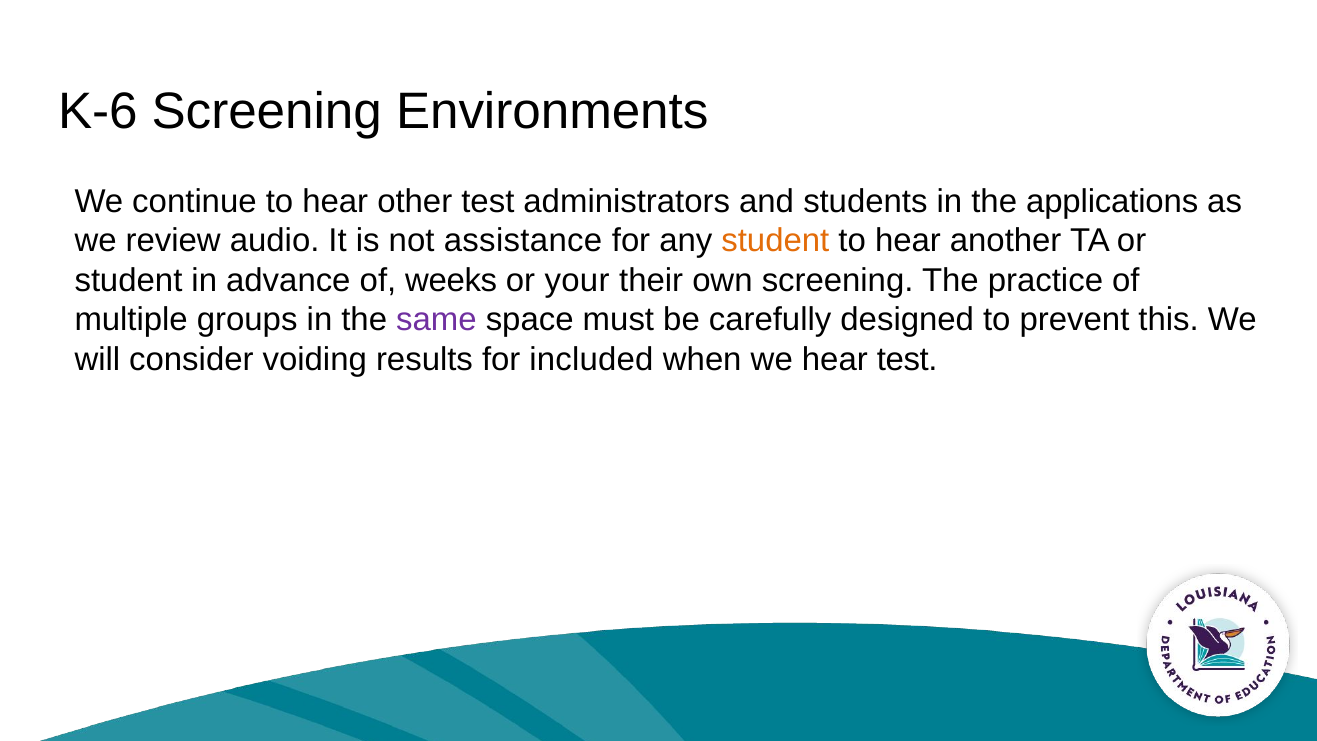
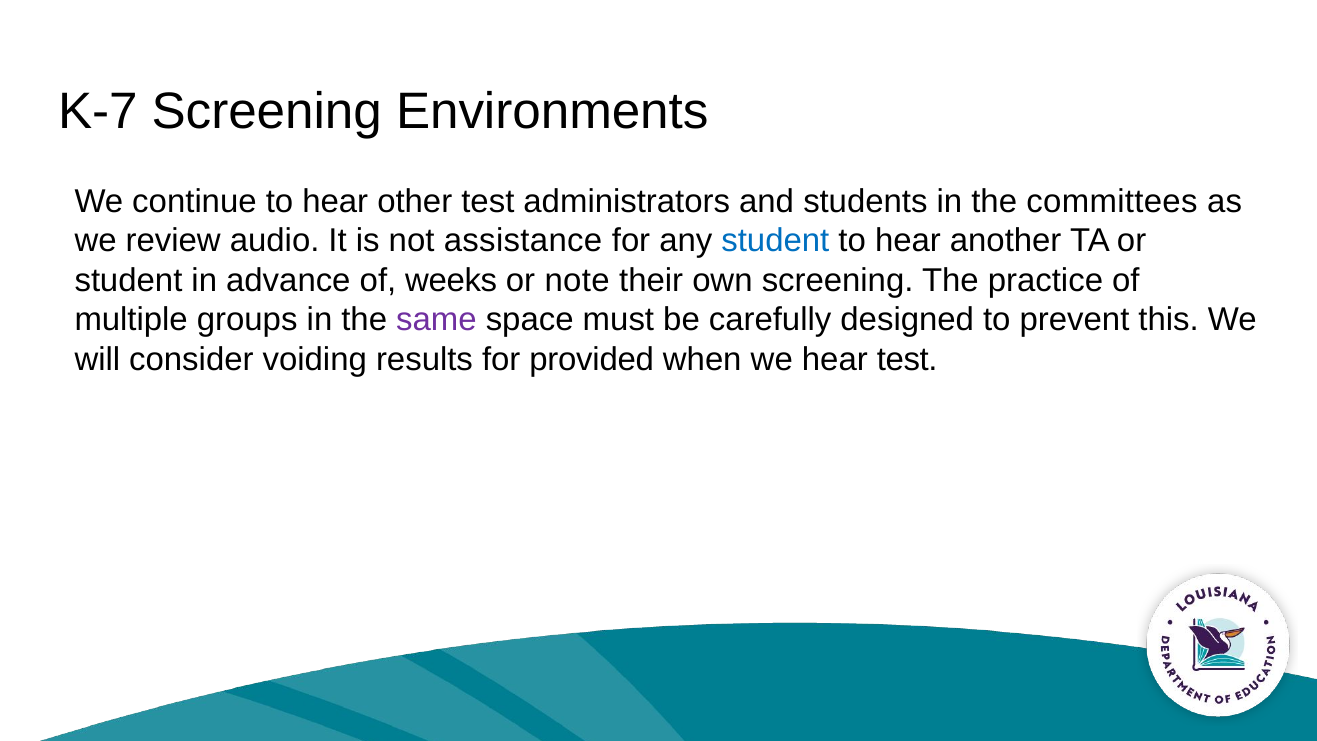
K-6: K-6 -> K-7
applications: applications -> committees
student at (775, 241) colour: orange -> blue
your: your -> note
included: included -> provided
